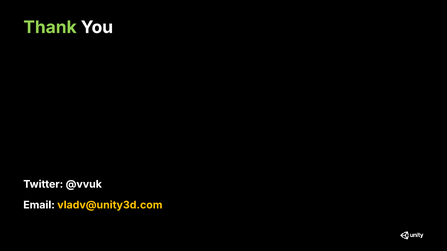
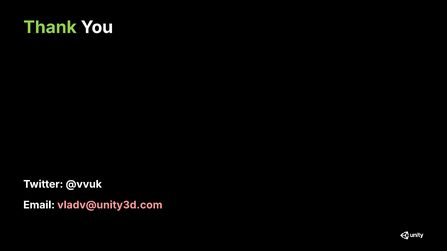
vladv@unity3d.com colour: yellow -> pink
